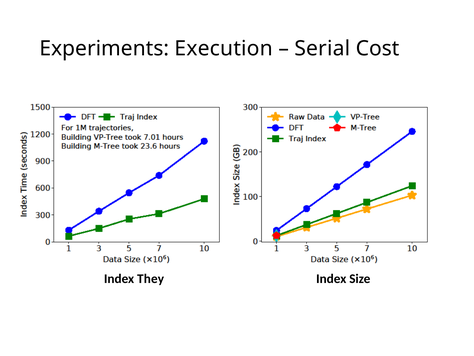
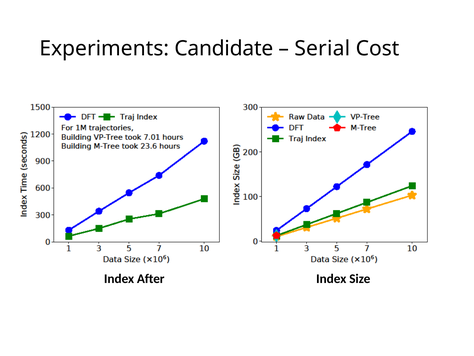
Execution: Execution -> Candidate
They: They -> After
